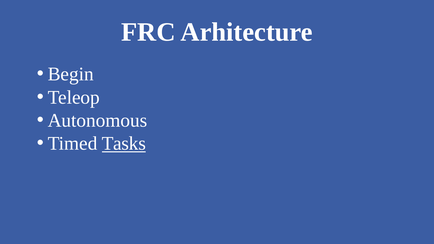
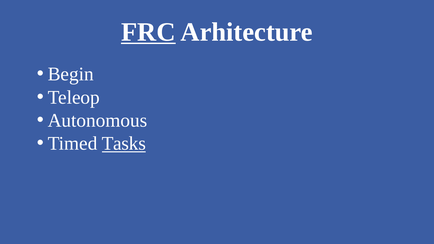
FRC underline: none -> present
